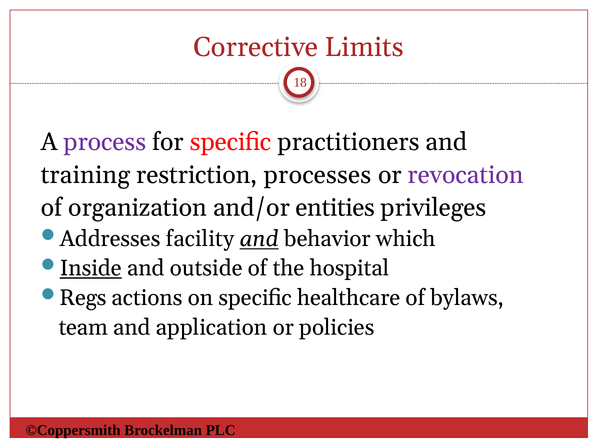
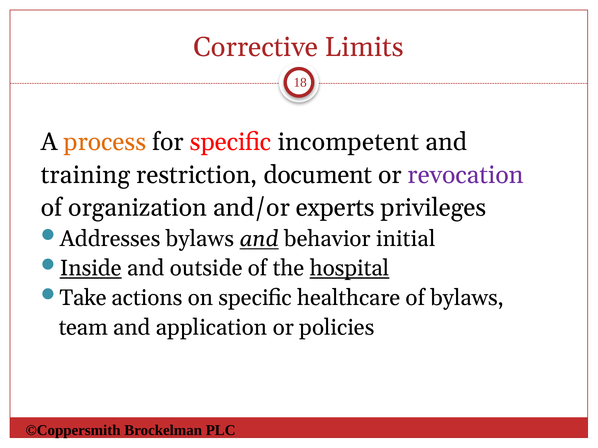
process colour: purple -> orange
practitioners: practitioners -> incompetent
processes: processes -> document
entities: entities -> experts
Addresses facility: facility -> bylaws
which: which -> initial
hospital underline: none -> present
Regs: Regs -> Take
